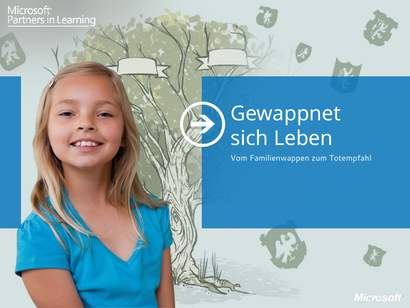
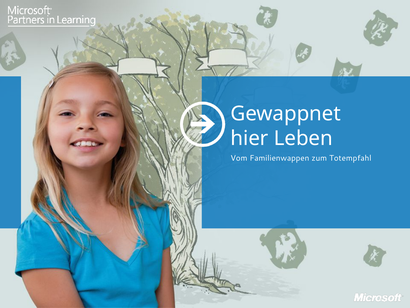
sich: sich -> hier
